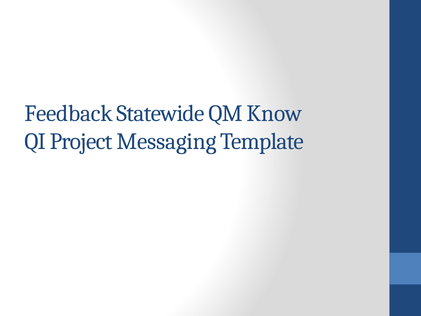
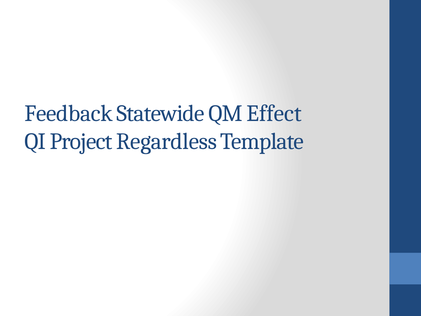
Know: Know -> Effect
Messaging: Messaging -> Regardless
